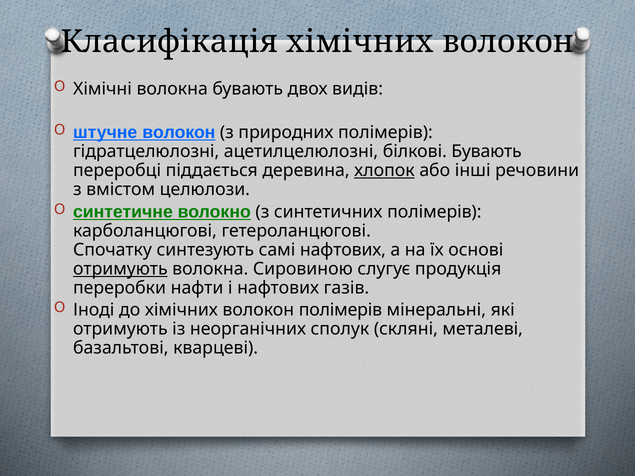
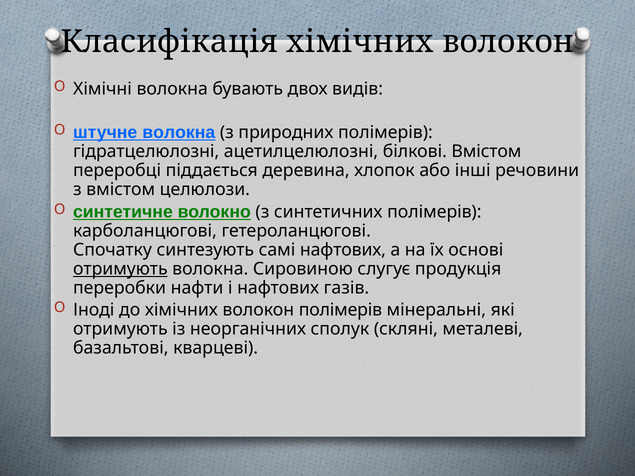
штучне волокон: волокон -> волокна
білкові Бувають: Бувають -> Вмістом
хлопок underline: present -> none
